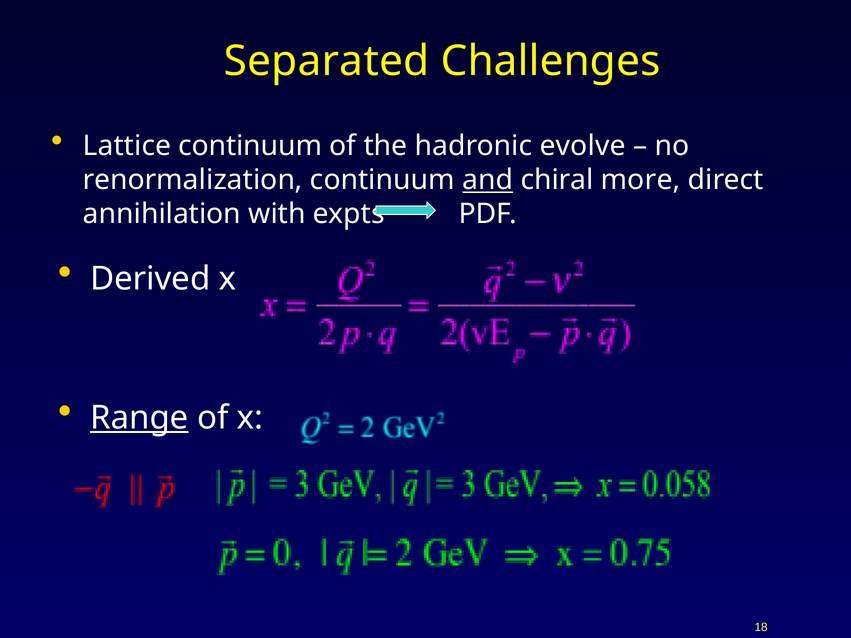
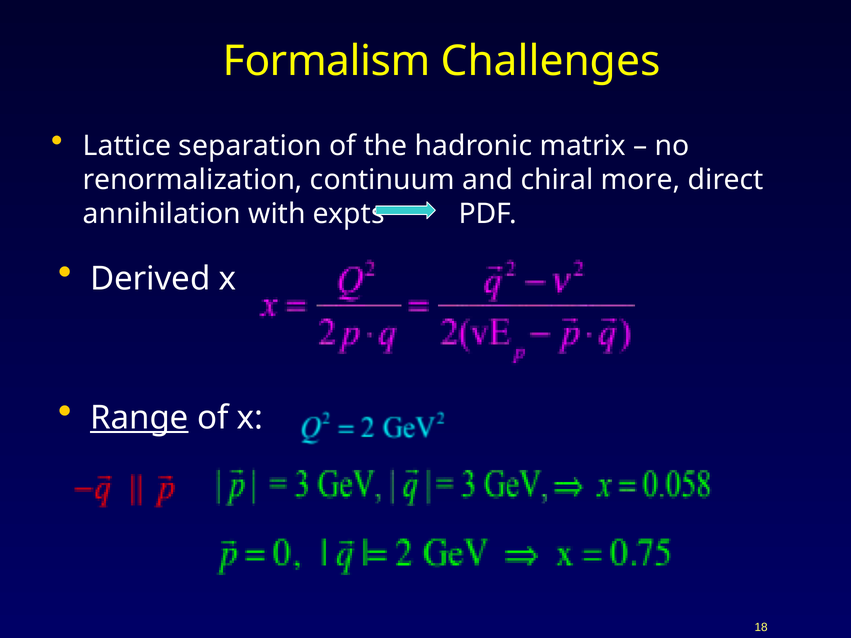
Separated: Separated -> Formalism
Lattice continuum: continuum -> separation
evolve: evolve -> matrix
and underline: present -> none
